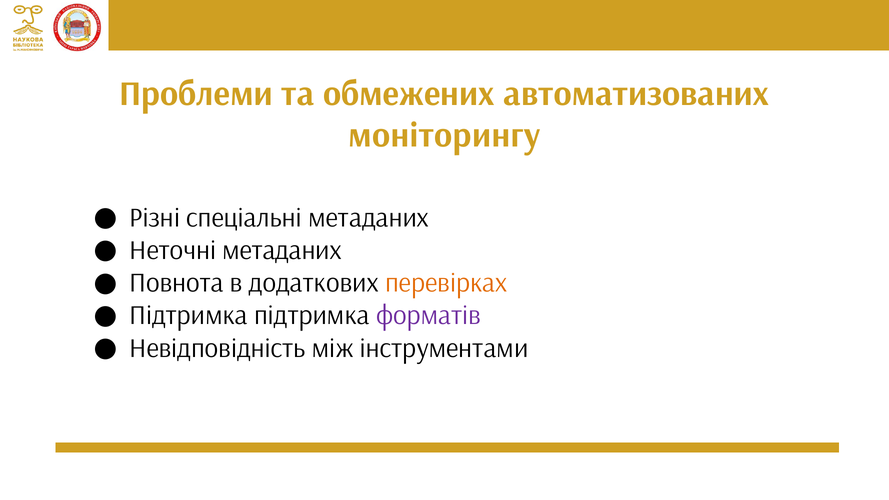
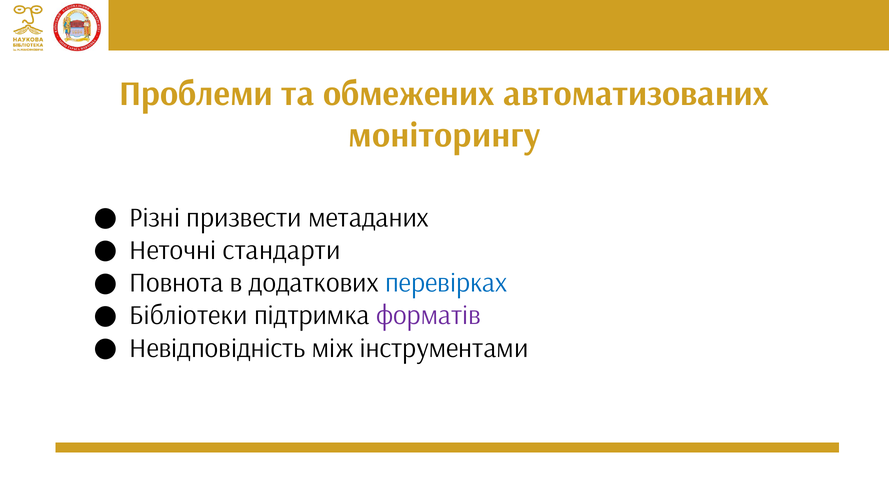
спеціальні: спеціальні -> призвести
Неточні метаданих: метаданих -> стандарти
перевірках colour: orange -> blue
Підтримка at (189, 316): Підтримка -> Бібліотеки
